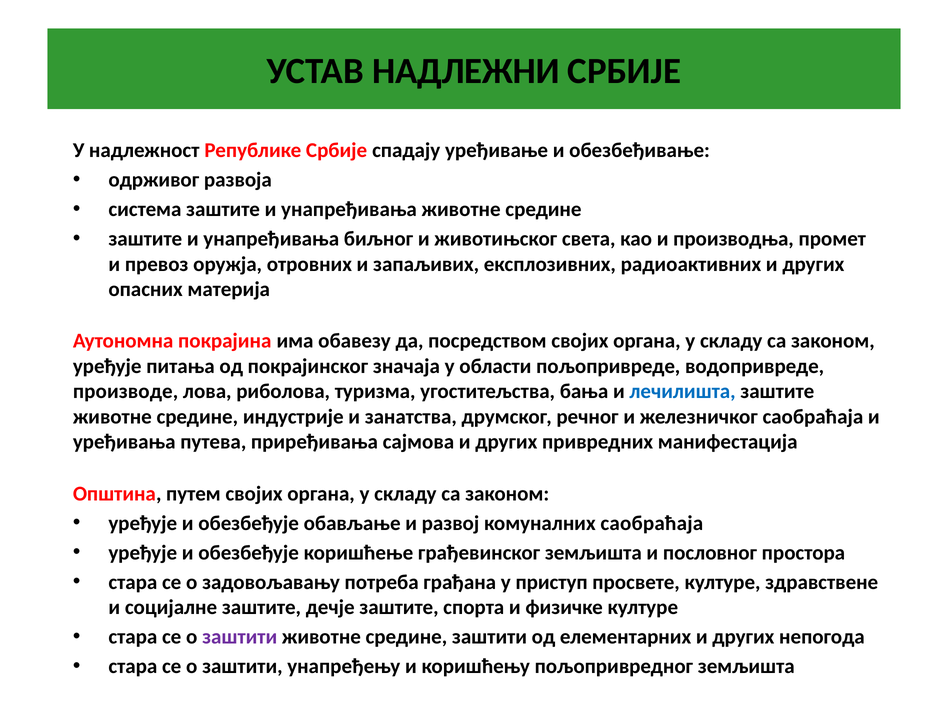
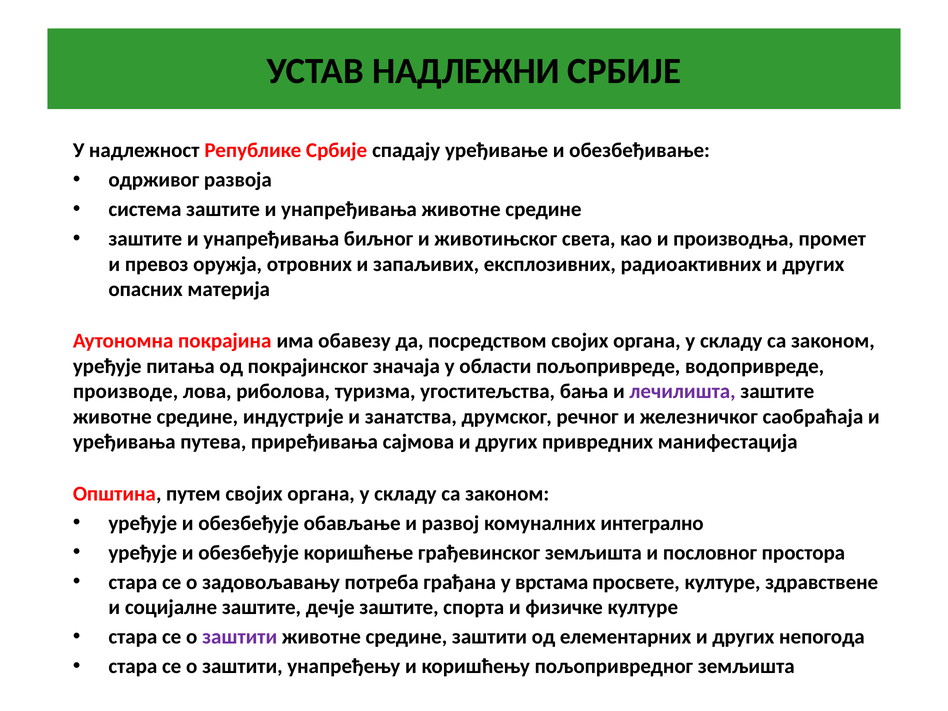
лечилишта colour: blue -> purple
комуналних саобраћаја: саобраћаја -> интегрално
приступ: приступ -> врстама
